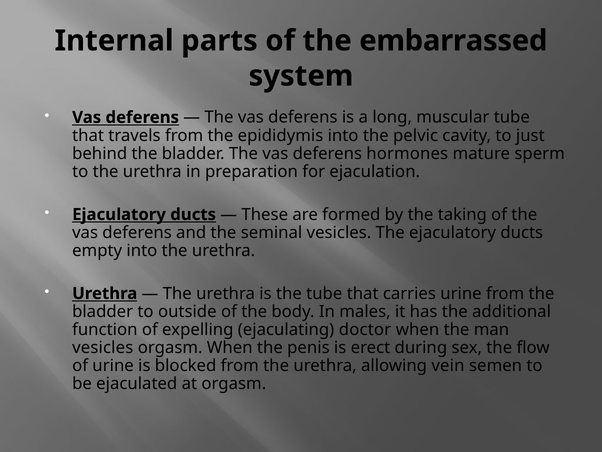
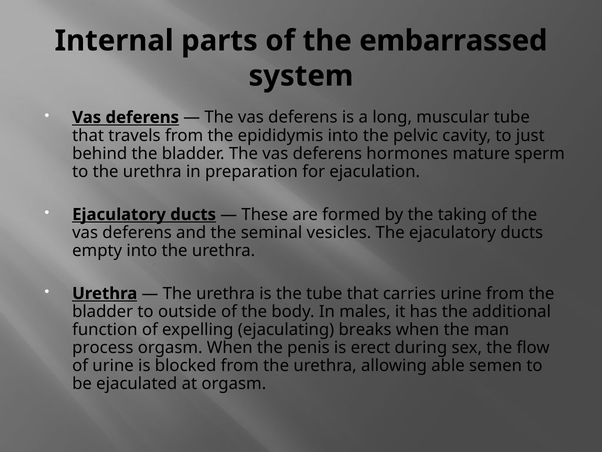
doctor: doctor -> breaks
vesicles at (103, 347): vesicles -> process
vein: vein -> able
